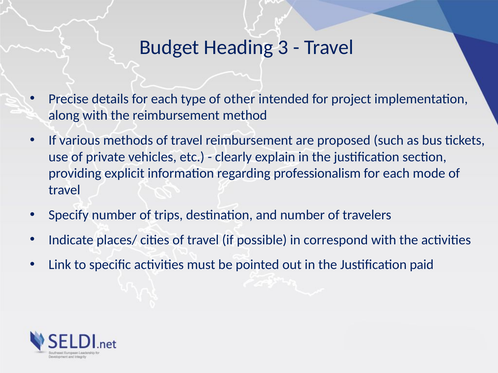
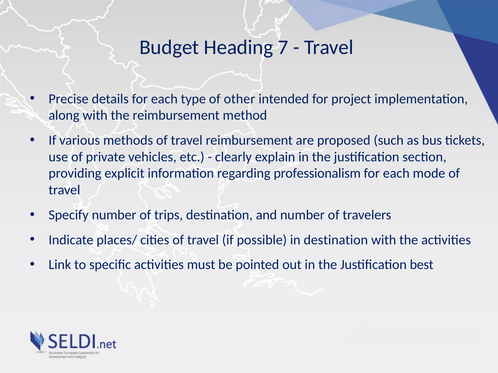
3: 3 -> 7
in correspond: correspond -> destination
paid: paid -> best
